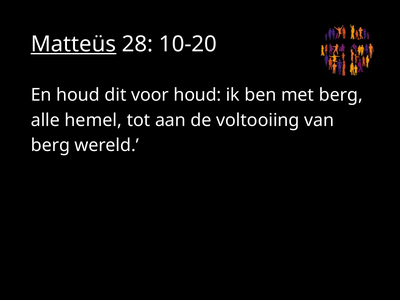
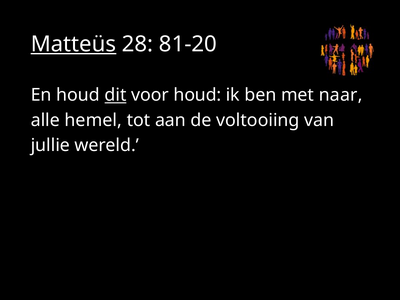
10-20: 10-20 -> 81-20
dit underline: none -> present
met berg: berg -> naar
berg at (50, 145): berg -> jullie
